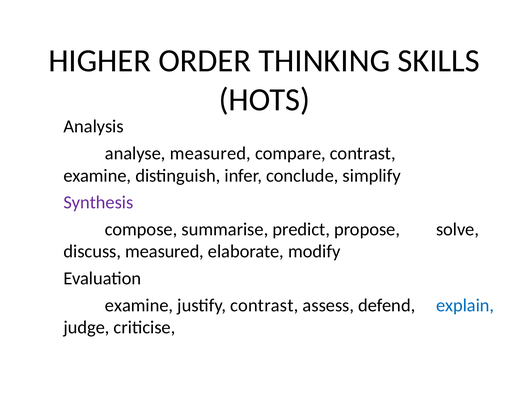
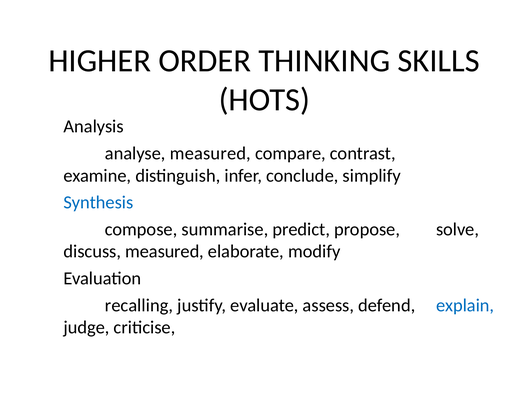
Synthesis colour: purple -> blue
examine at (139, 305): examine -> recalling
justify contrast: contrast -> evaluate
